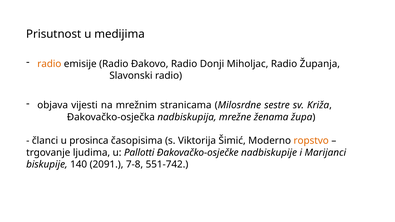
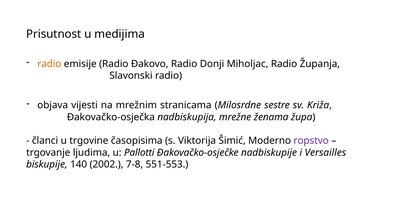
prosinca: prosinca -> trgovine
ropstvo colour: orange -> purple
Marijanci: Marijanci -> Versailles
2091: 2091 -> 2002
551-742: 551-742 -> 551-553
